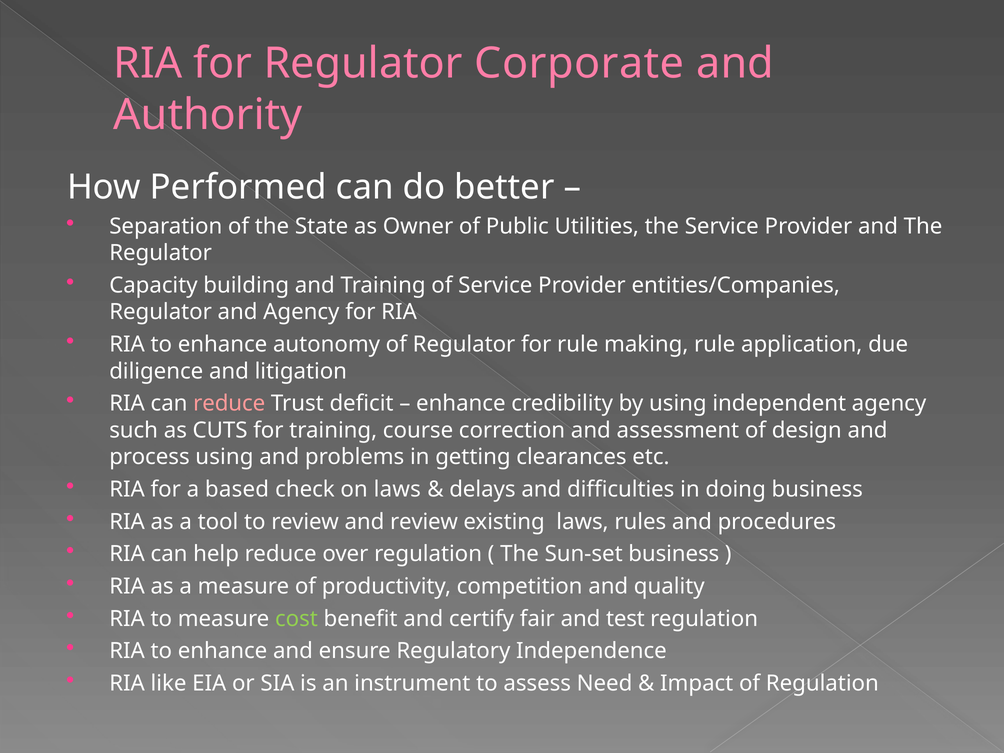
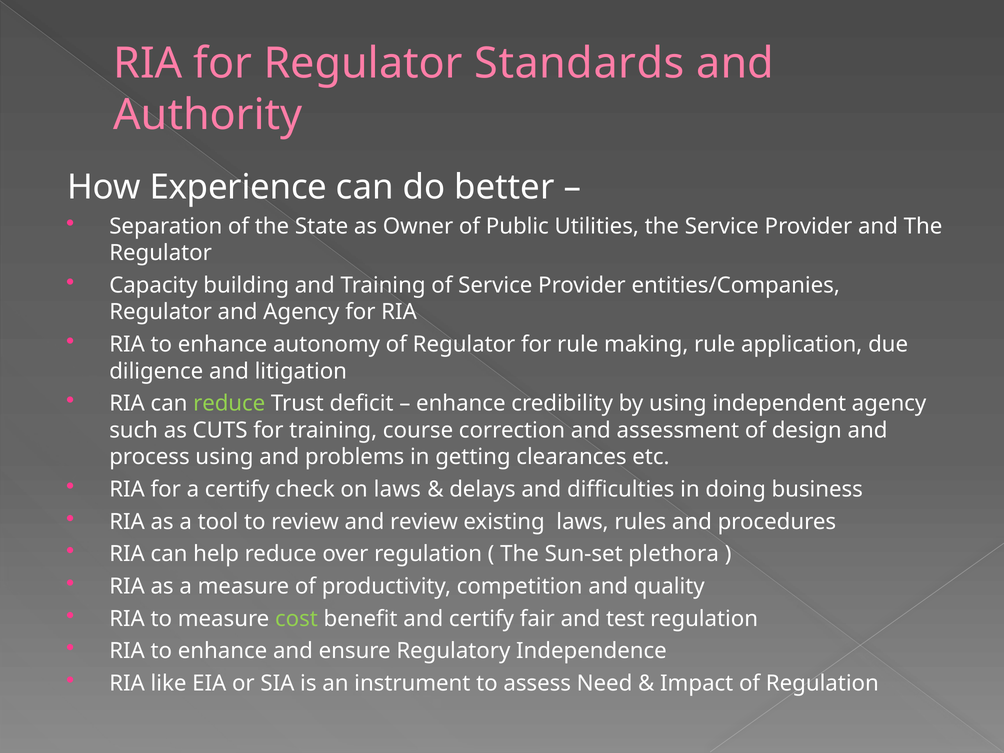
Corporate: Corporate -> Standards
Performed: Performed -> Experience
reduce at (229, 404) colour: pink -> light green
a based: based -> certify
Sun-set business: business -> plethora
